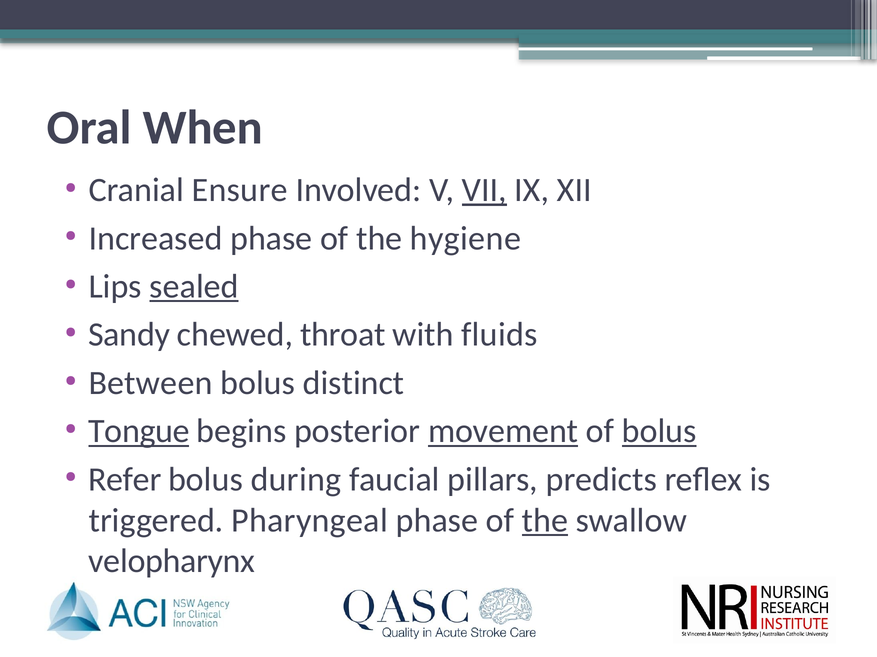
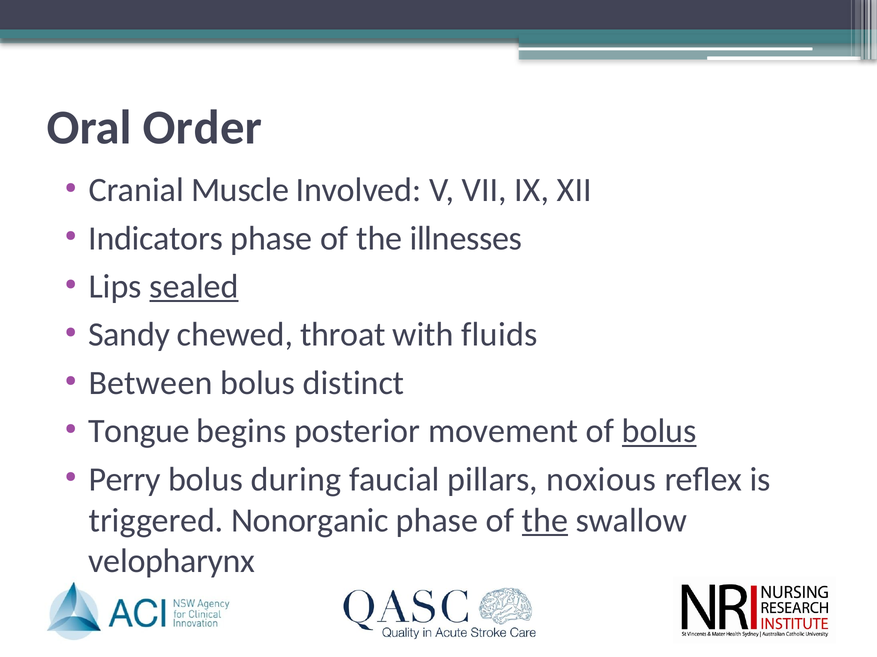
When: When -> Order
Ensure: Ensure -> Muscle
VII underline: present -> none
Increased: Increased -> Indicators
hygiene: hygiene -> illnesses
Tongue underline: present -> none
movement underline: present -> none
Refer: Refer -> Perry
predicts: predicts -> noxious
Pharyngeal: Pharyngeal -> Nonorganic
